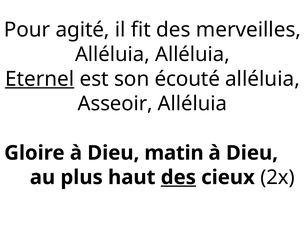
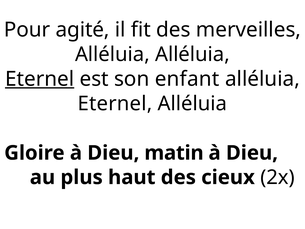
écouté: écouté -> enfant
Asseoir at (115, 104): Asseoir -> Eternel
des at (178, 177) underline: present -> none
